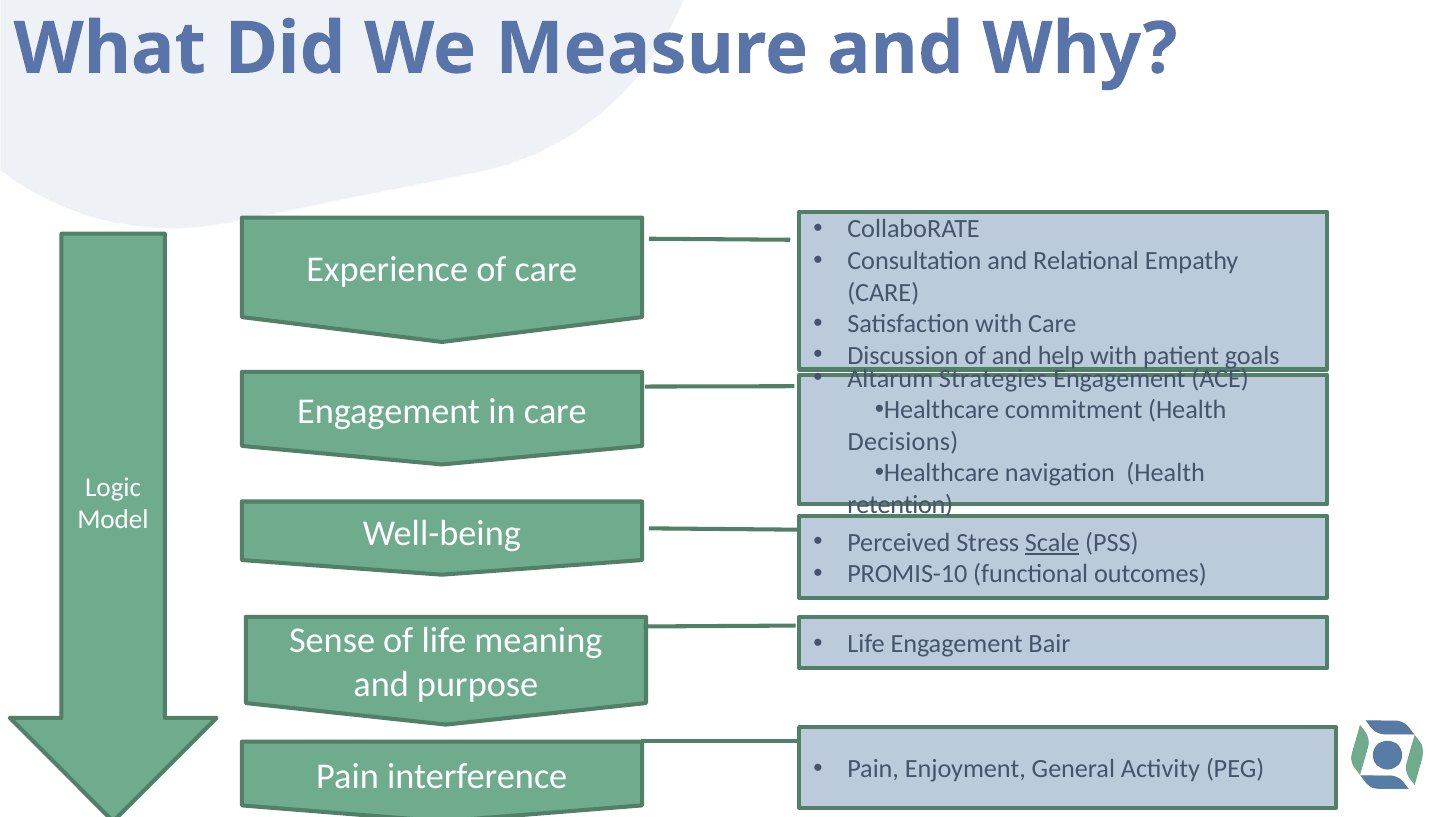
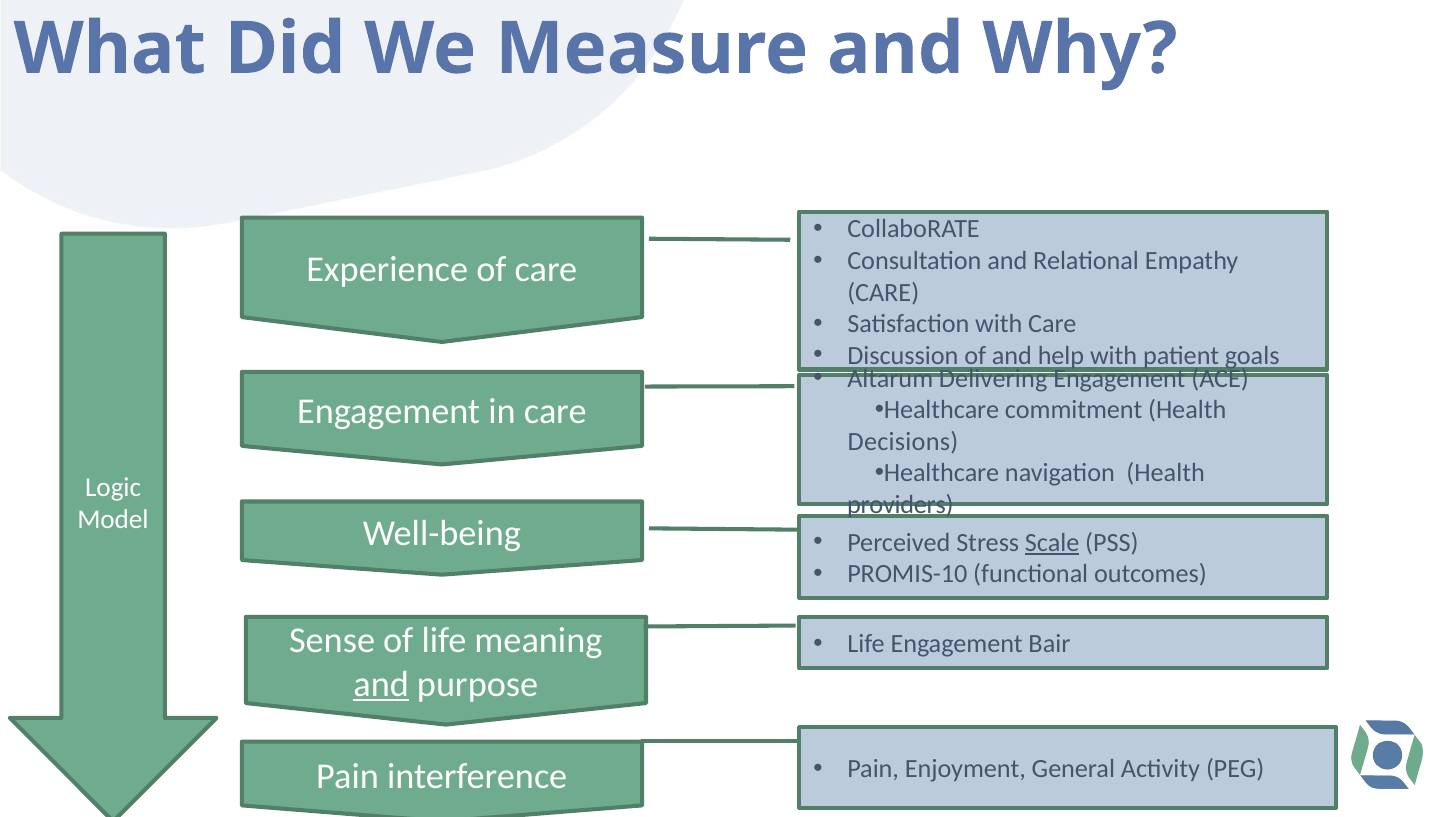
Strategies: Strategies -> Delivering
retention: retention -> providers
and at (381, 684) underline: none -> present
